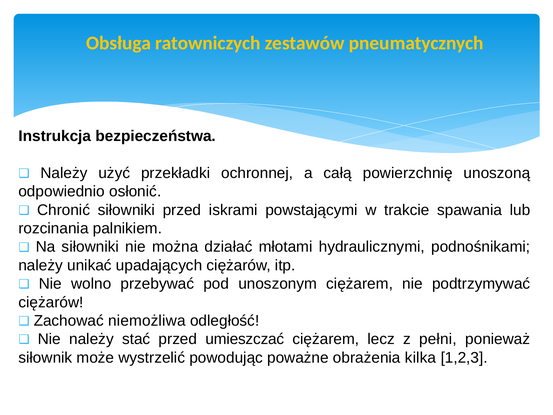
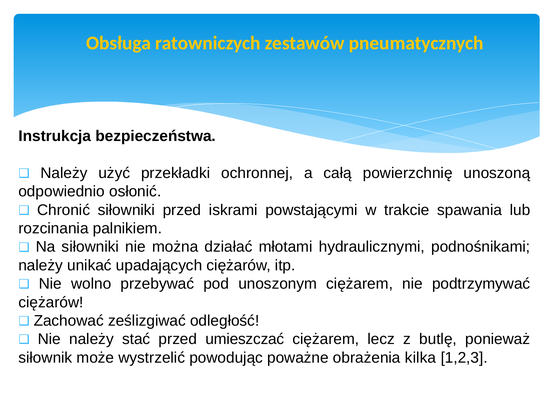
niemożliwa: niemożliwa -> ześlizgiwać
pełni: pełni -> butlę
